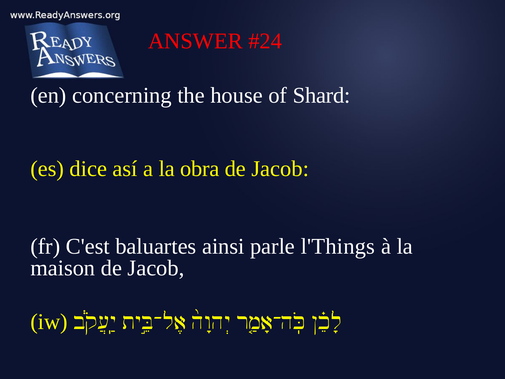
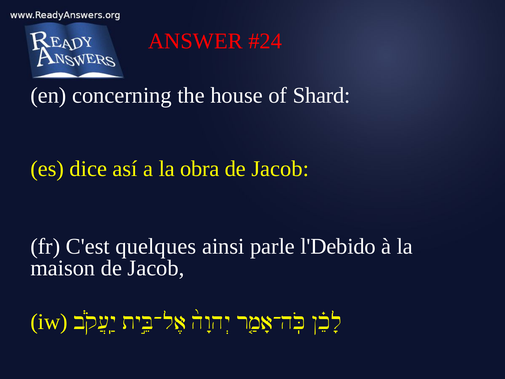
baluartes: baluartes -> quelques
l'Things: l'Things -> l'Debido
